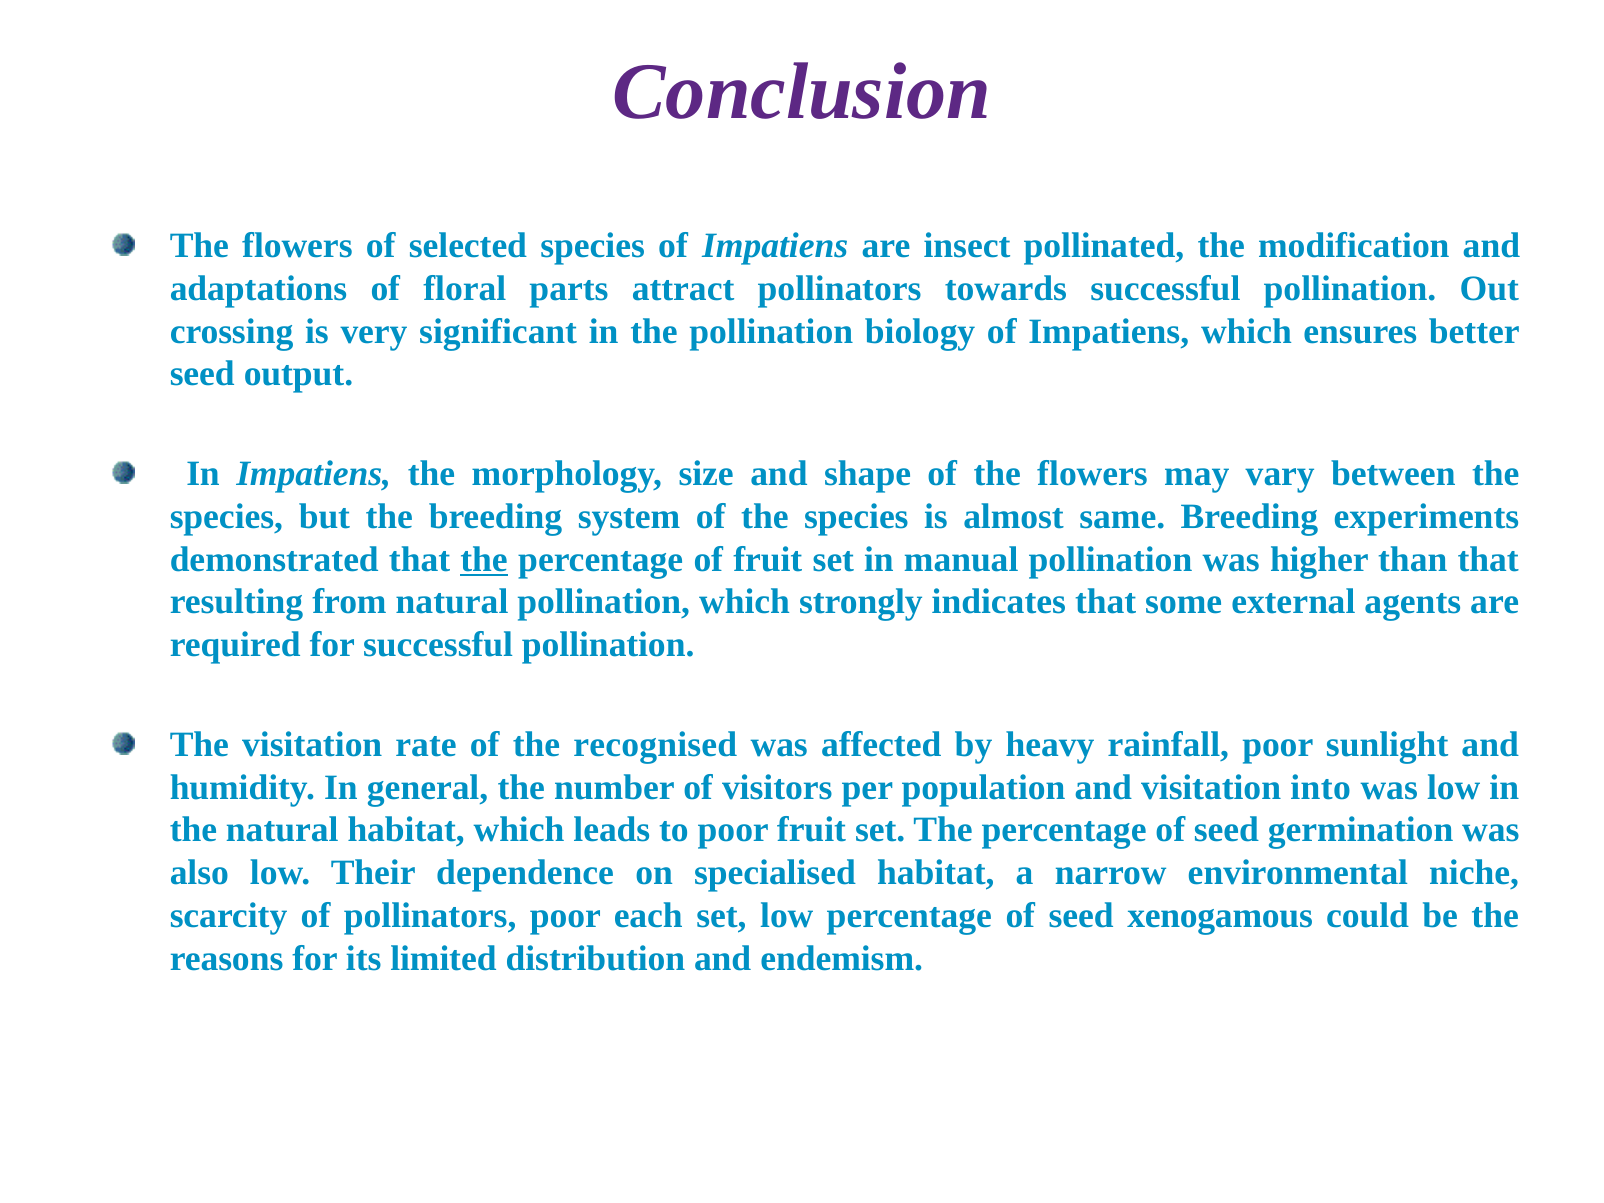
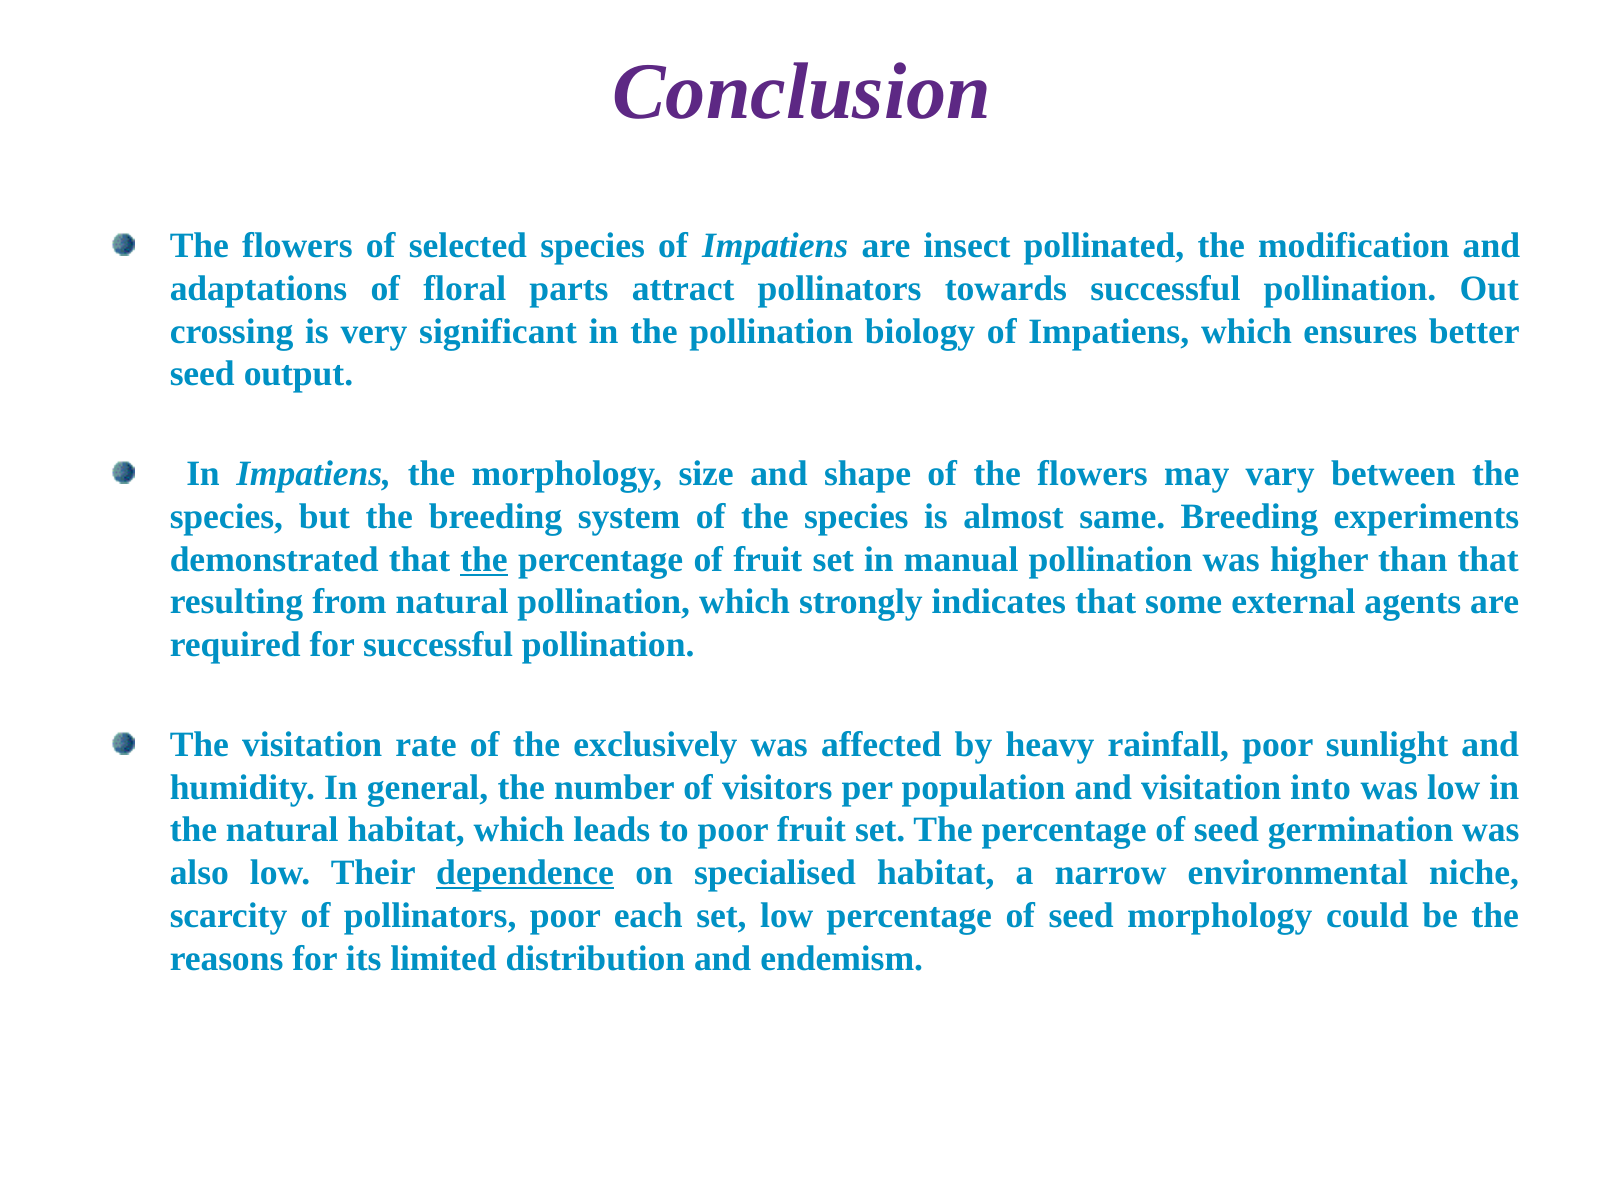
recognised: recognised -> exclusively
dependence underline: none -> present
seed xenogamous: xenogamous -> morphology
